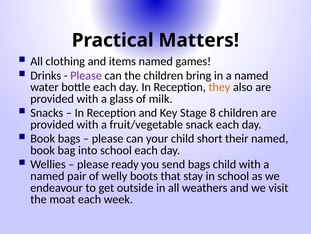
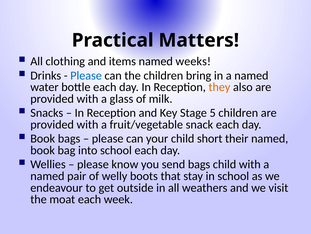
games: games -> weeks
Please at (86, 75) colour: purple -> blue
8: 8 -> 5
ready: ready -> know
